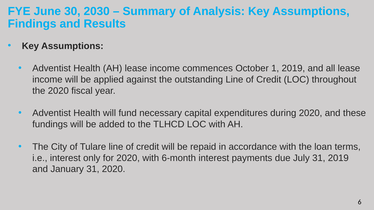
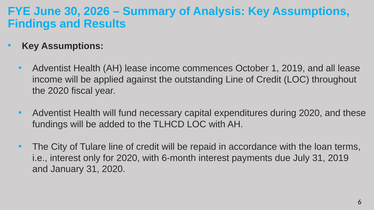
2030: 2030 -> 2026
